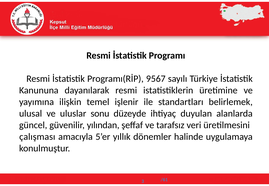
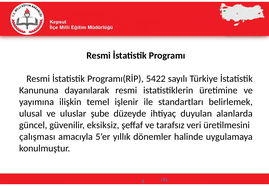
9567: 9567 -> 5422
sonu: sonu -> şube
yılından: yılından -> eksiksiz
